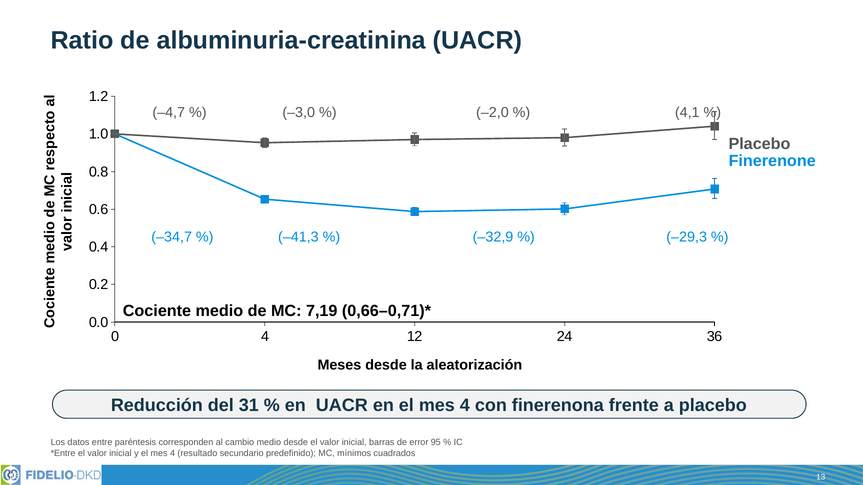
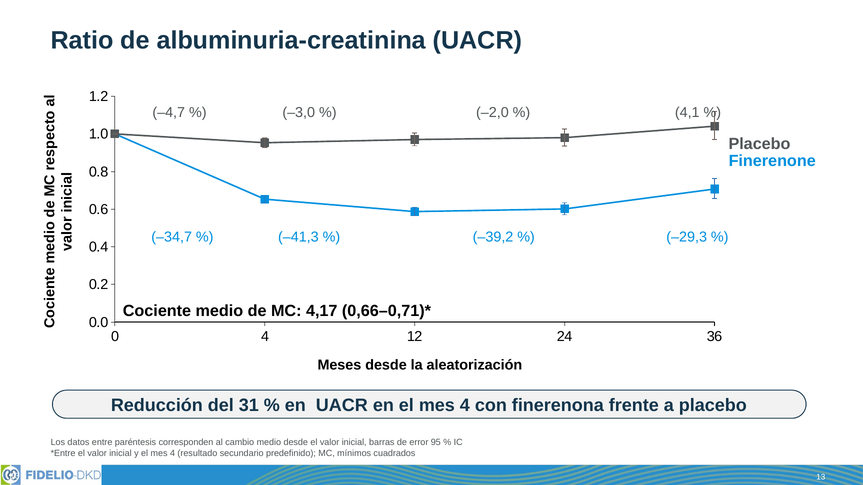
–32,9: –32,9 -> –39,2
7,19: 7,19 -> 4,17
